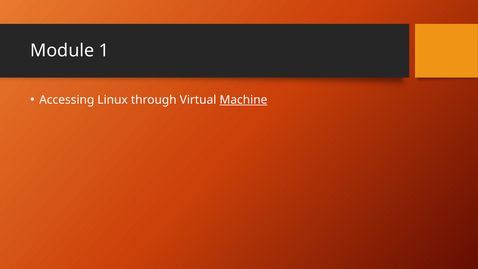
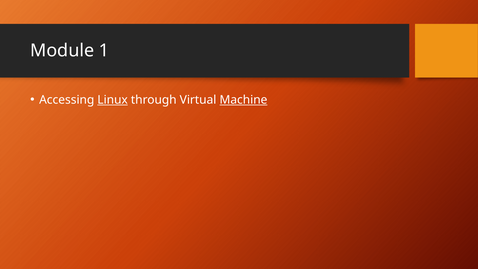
Linux underline: none -> present
